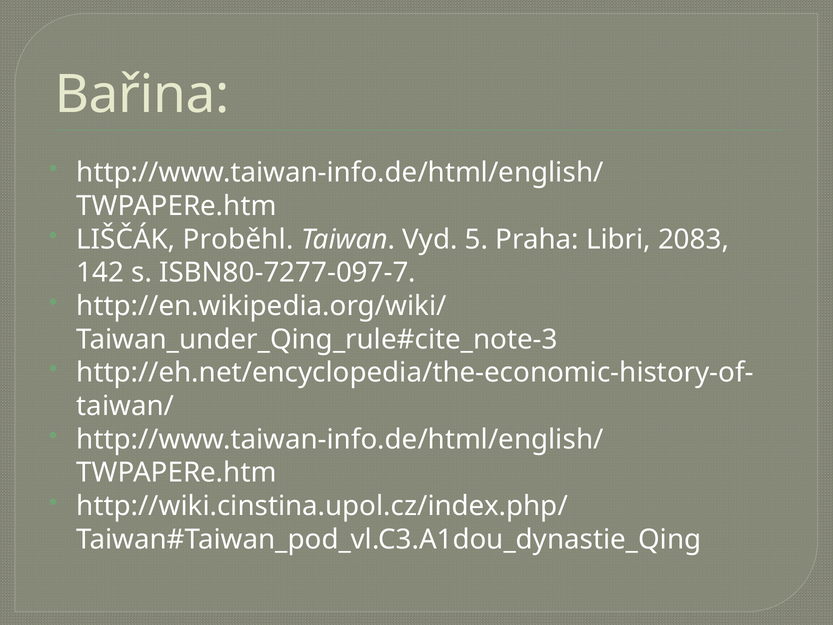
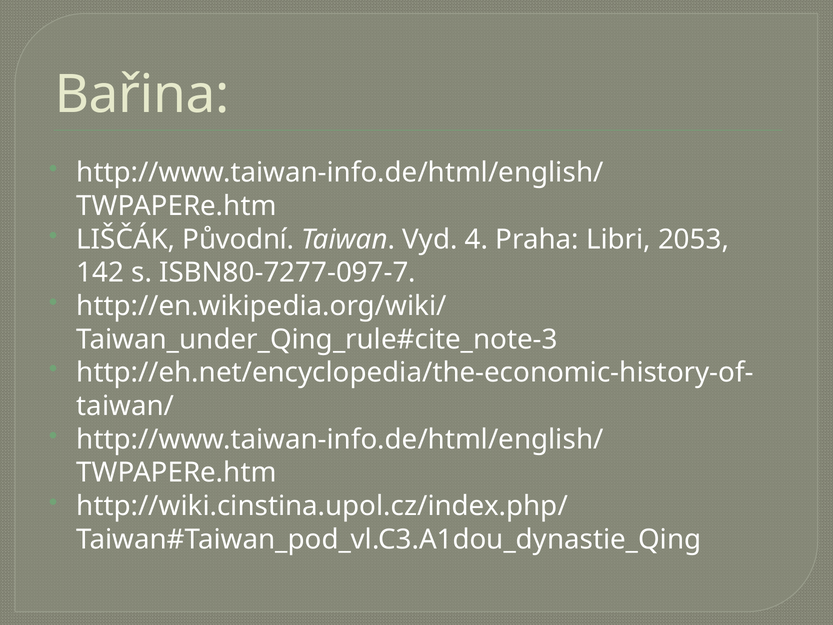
Proběhl: Proběhl -> Původní
5: 5 -> 4
2083: 2083 -> 2053
